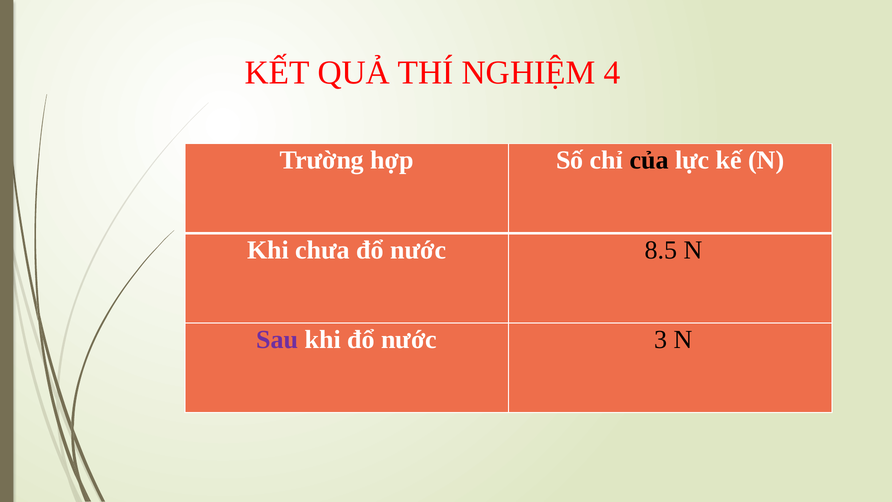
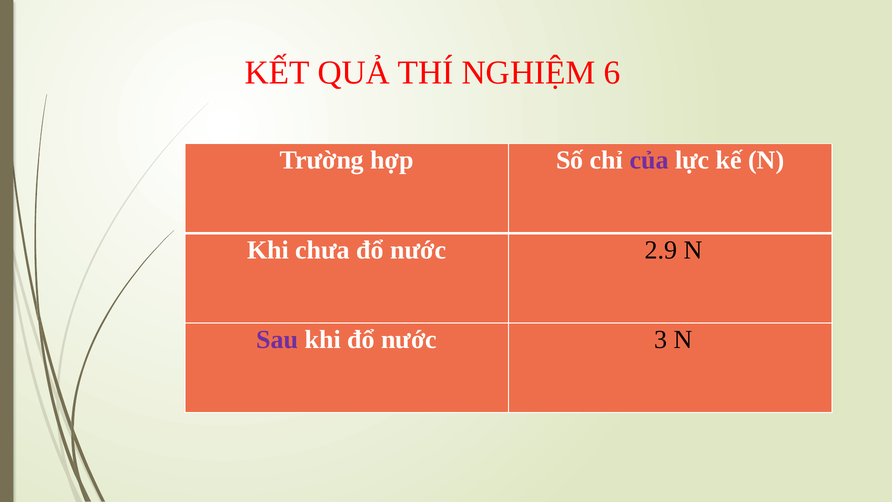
4: 4 -> 6
của colour: black -> purple
8.5: 8.5 -> 2.9
